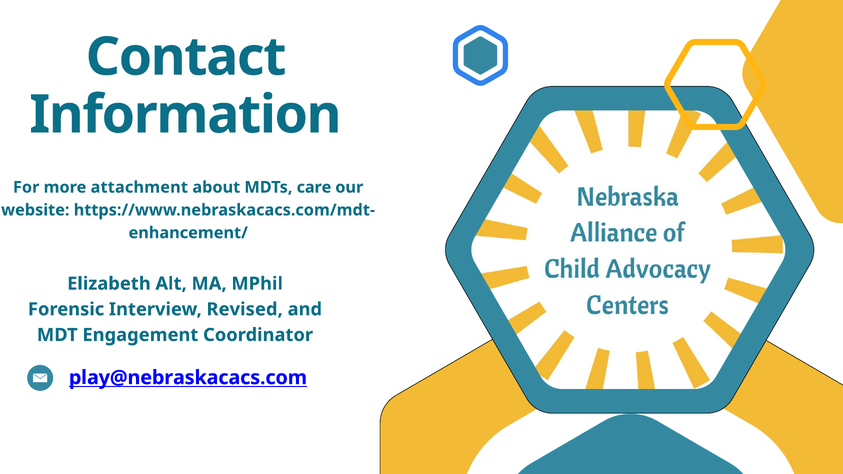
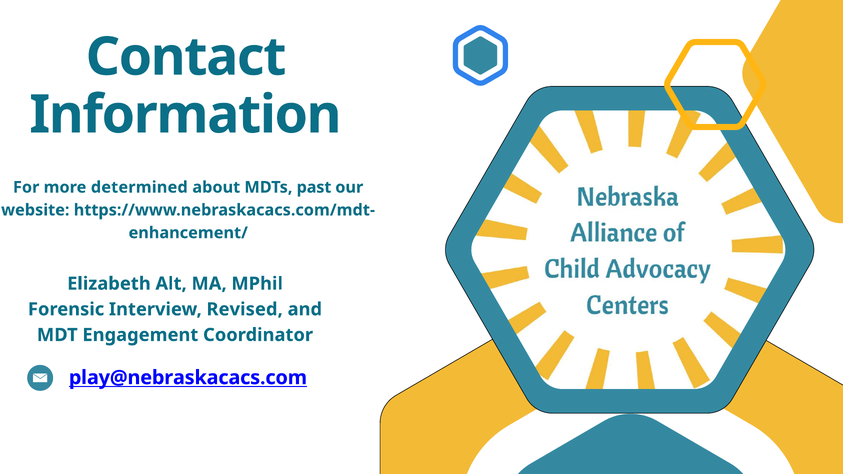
attachment: attachment -> determined
care: care -> past
